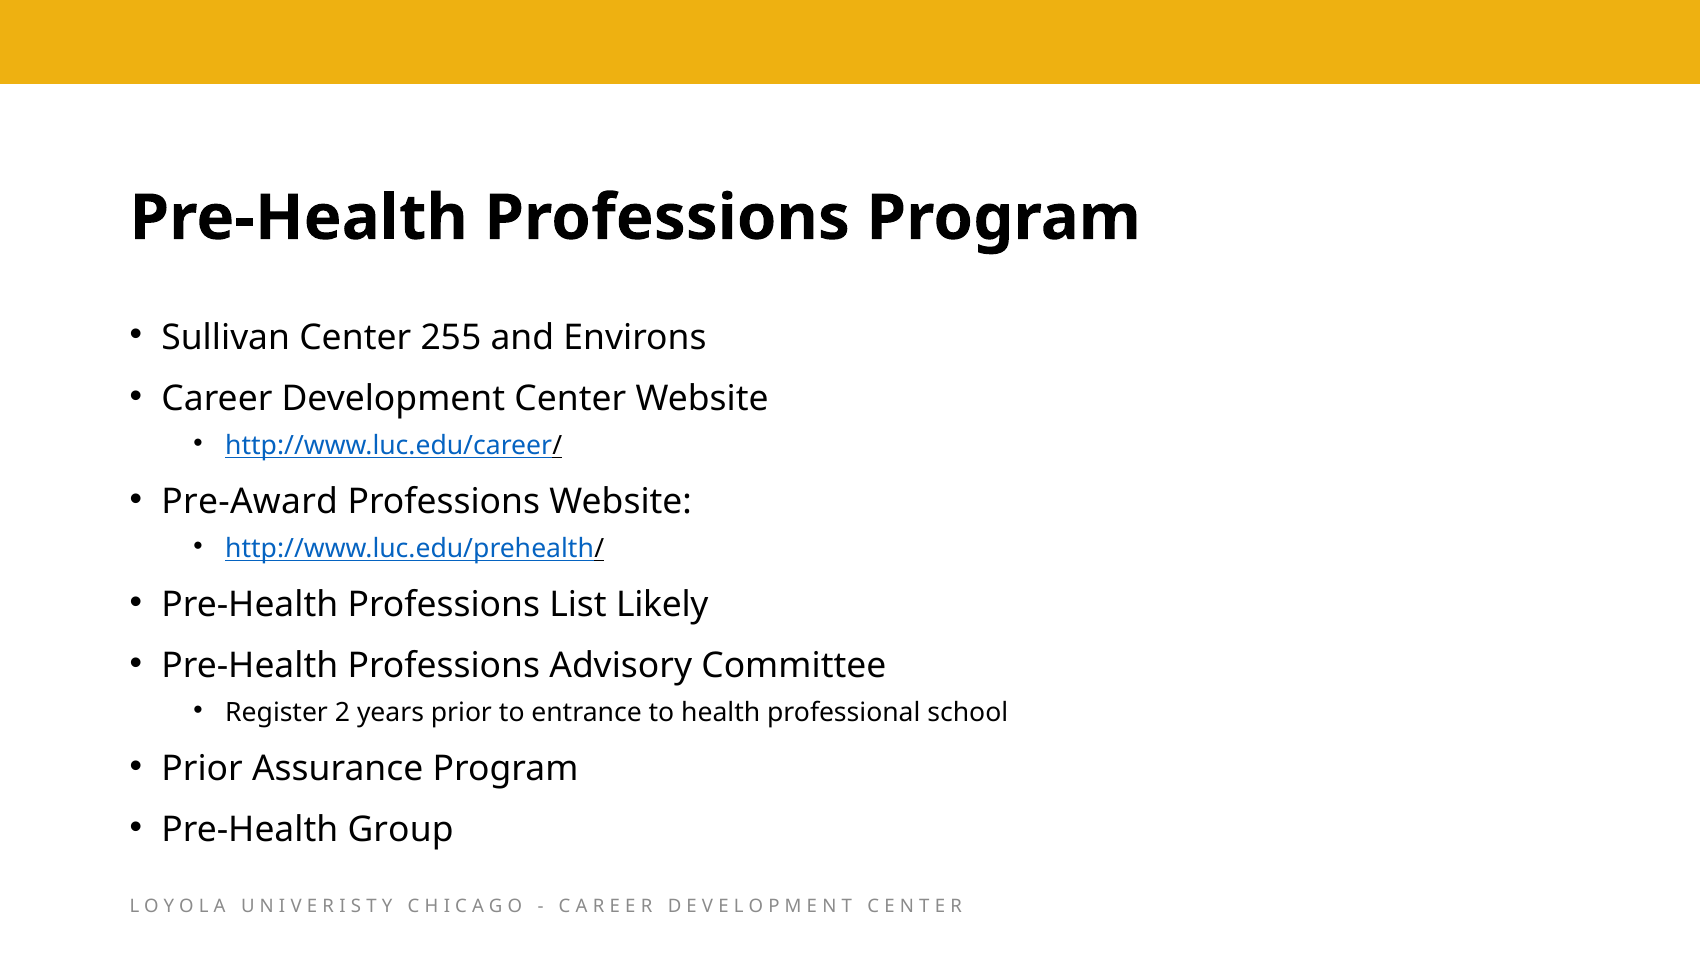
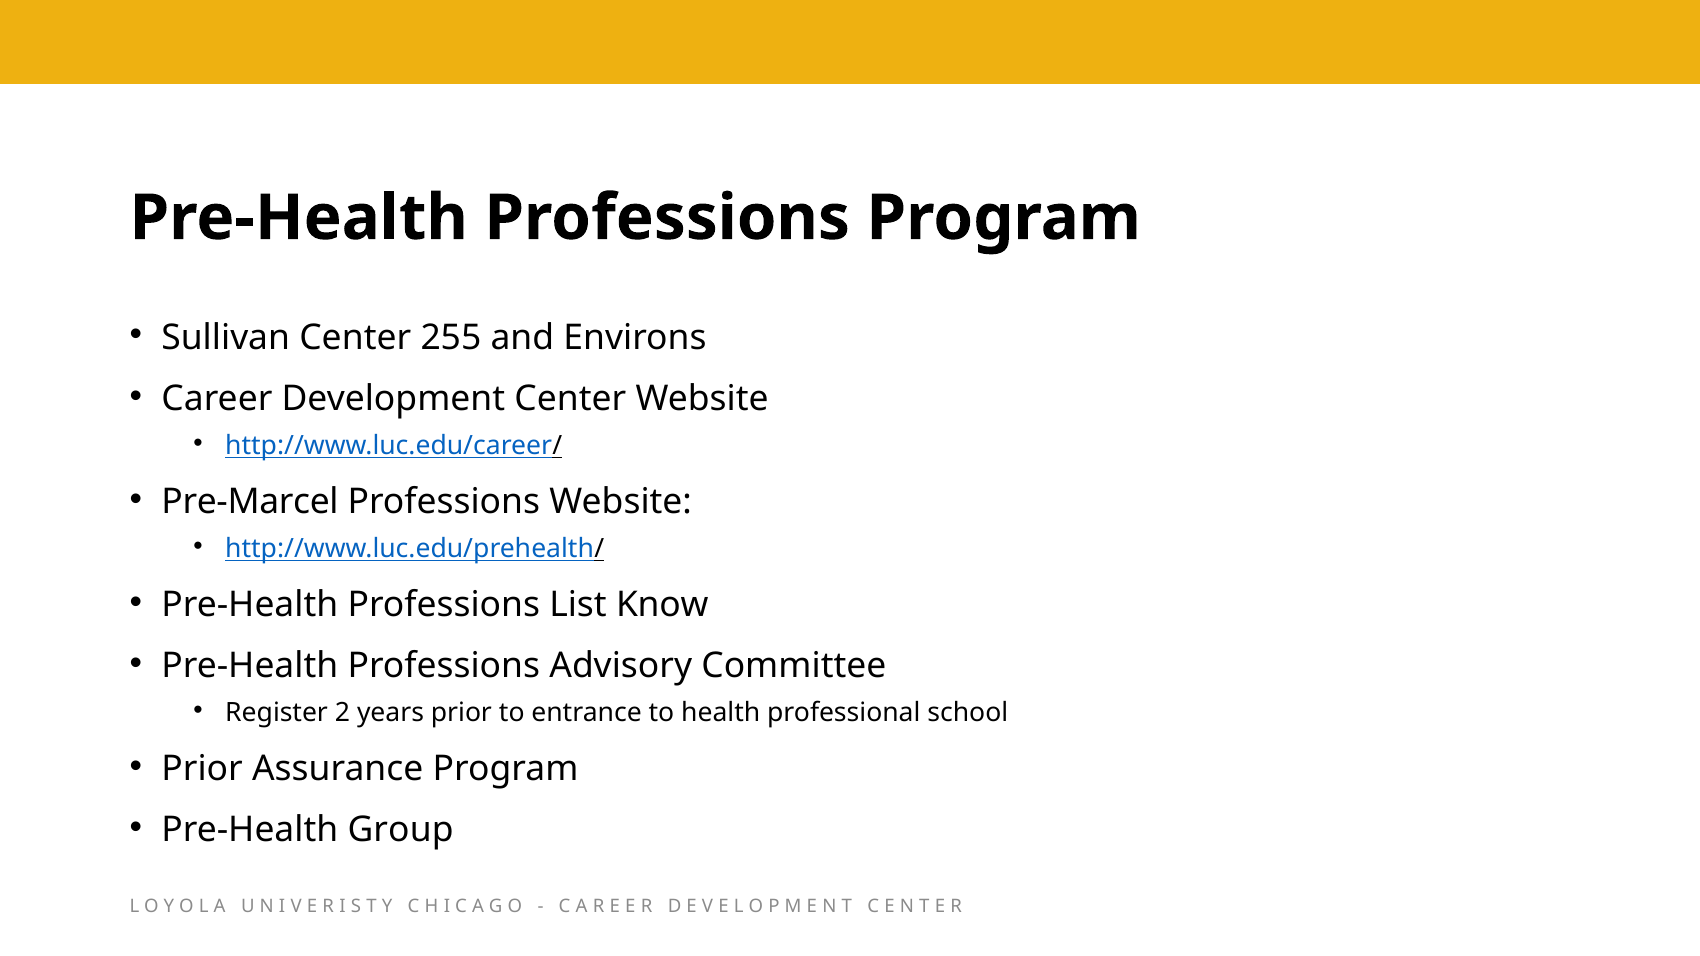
Pre-Award: Pre-Award -> Pre-Marcel
Likely: Likely -> Know
